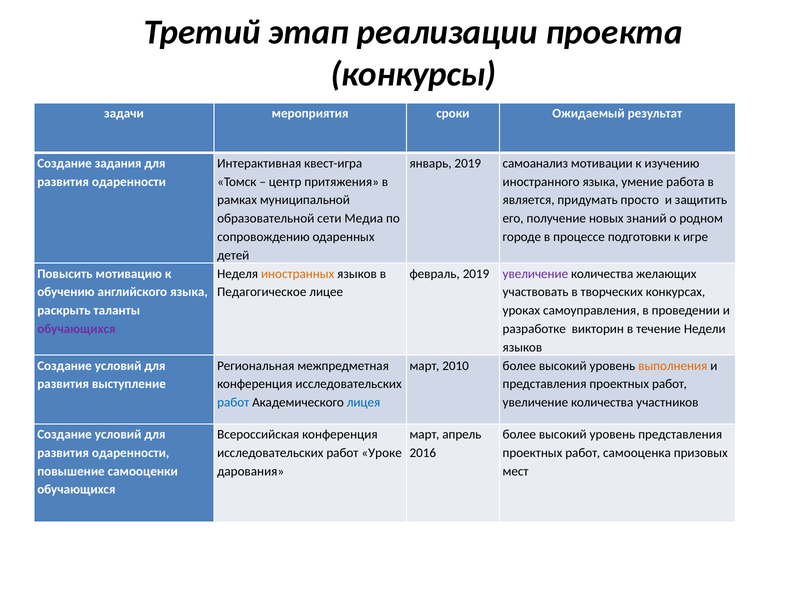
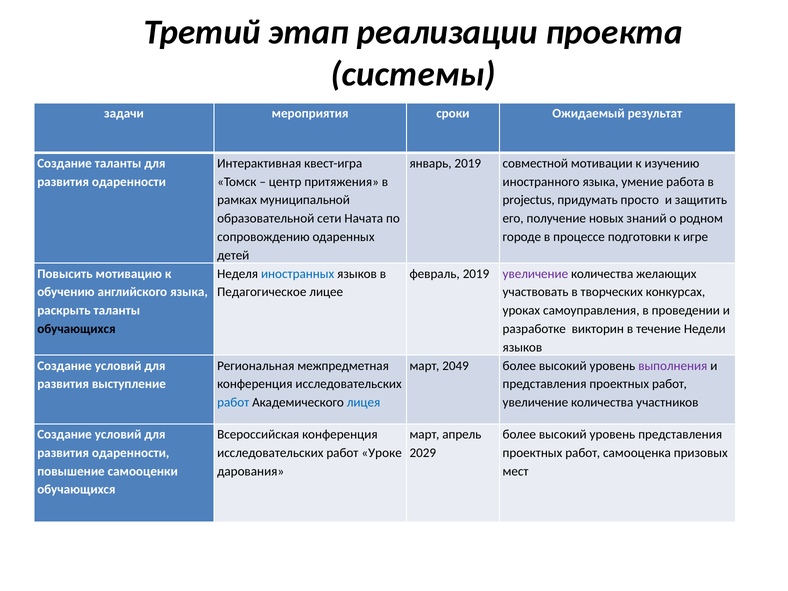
конкурсы: конкурсы -> системы
Создание задания: задания -> таланты
самоанализ: самоанализ -> совместной
является: является -> projectus
Медиа: Медиа -> Начата
иностранных colour: orange -> blue
обучающихся at (76, 329) colour: purple -> black
2010: 2010 -> 2049
выполнения colour: orange -> purple
2016: 2016 -> 2029
